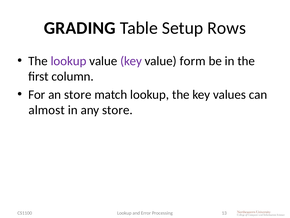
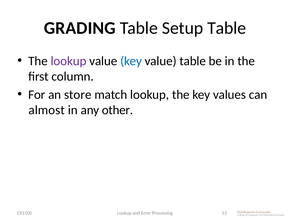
Setup Rows: Rows -> Table
key at (131, 61) colour: purple -> blue
value form: form -> table
any store: store -> other
